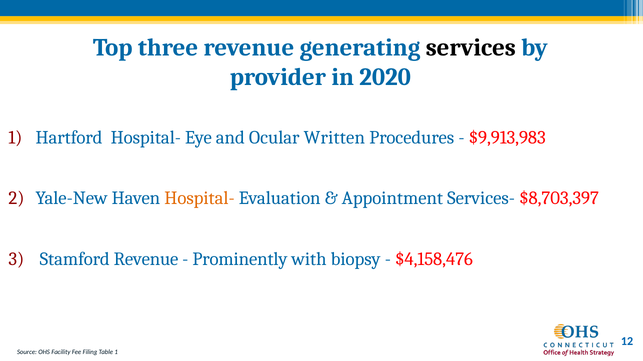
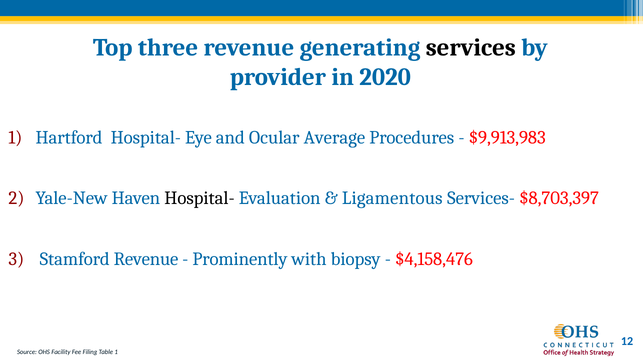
Written: Written -> Average
Hospital- at (200, 199) colour: orange -> black
Appointment: Appointment -> Ligamentous
